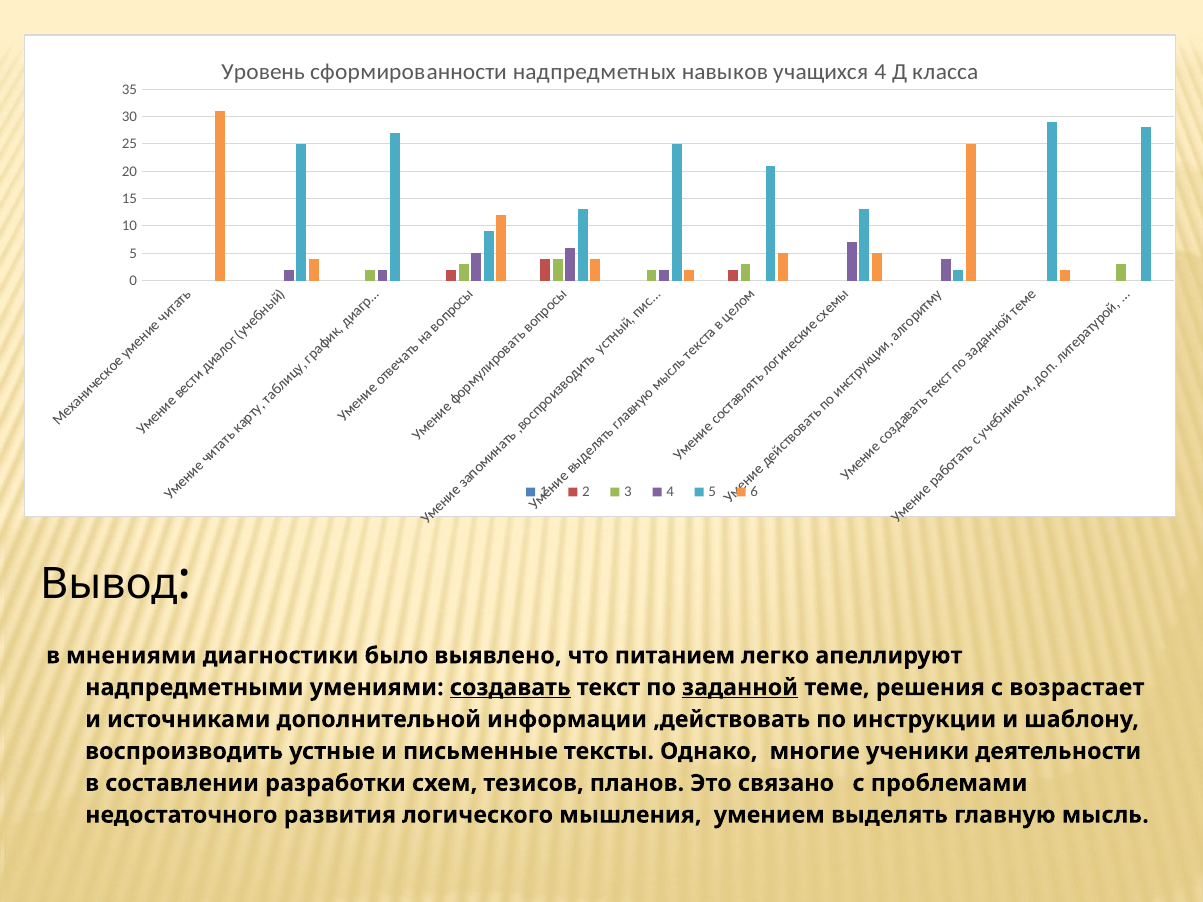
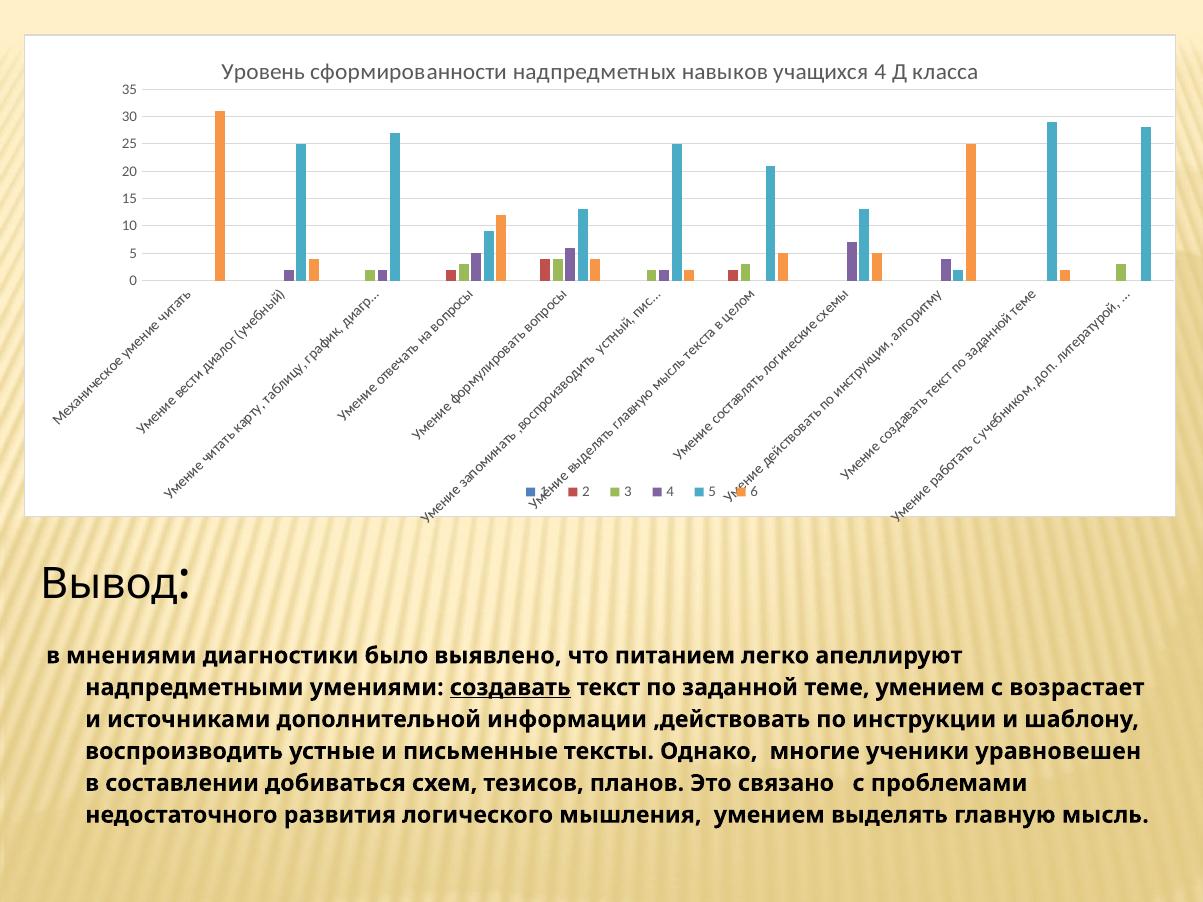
заданной underline: present -> none
теме решения: решения -> умением
деятельности: деятельности -> уравновешен
разработки: разработки -> добиваться
